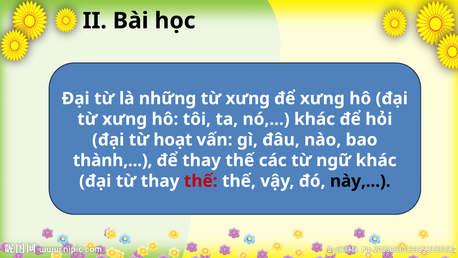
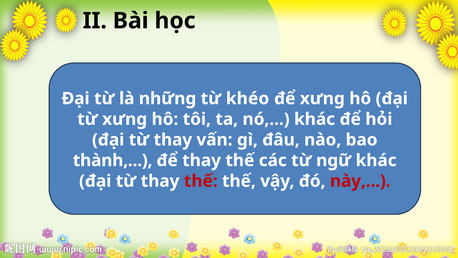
những từ xưng: xưng -> khéo
hoạt at (173, 140): hoạt -> thay
này colour: black -> red
